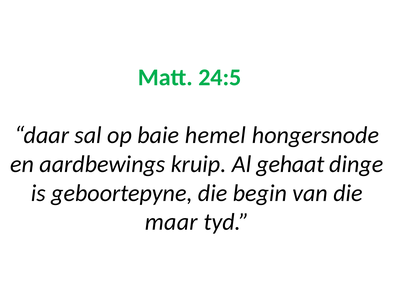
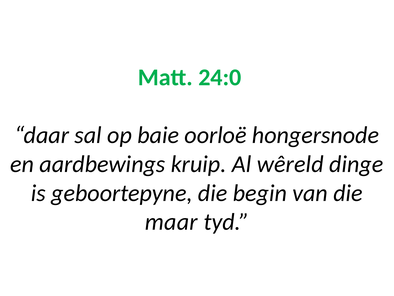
24:5: 24:5 -> 24:0
hemel: hemel -> oorloë
gehaat: gehaat -> wêreld
